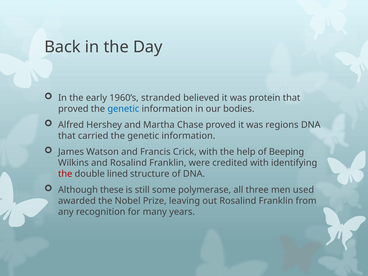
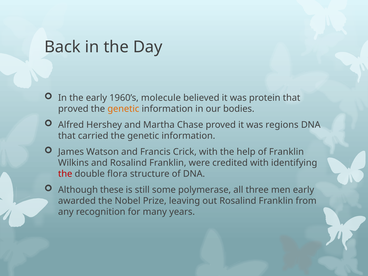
stranded: stranded -> molecule
genetic at (123, 109) colour: blue -> orange
of Beeping: Beeping -> Franklin
lined: lined -> flora
men used: used -> early
